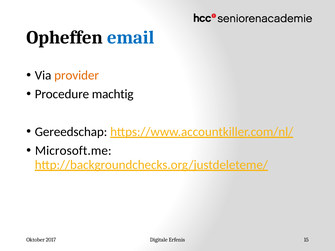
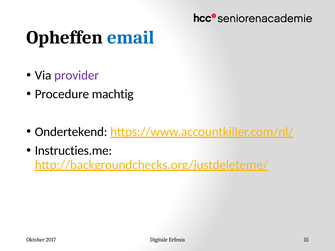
provider colour: orange -> purple
Gereedschap: Gereedschap -> Ondertekend
Microsoft.me: Microsoft.me -> Instructies.me
